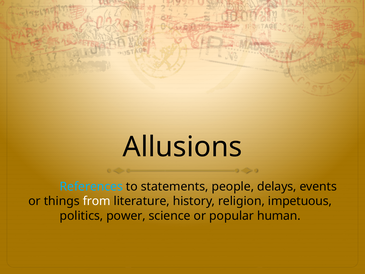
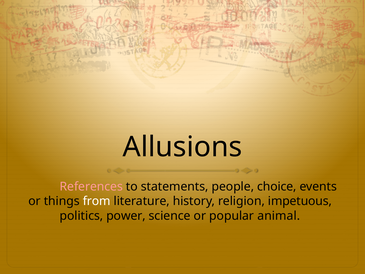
References colour: light blue -> pink
delays: delays -> choice
human: human -> animal
